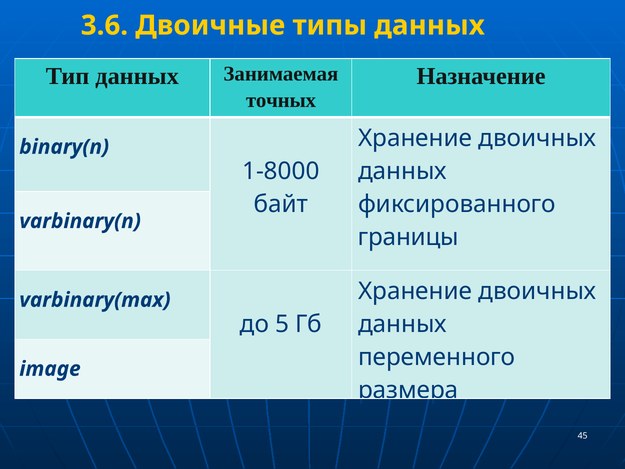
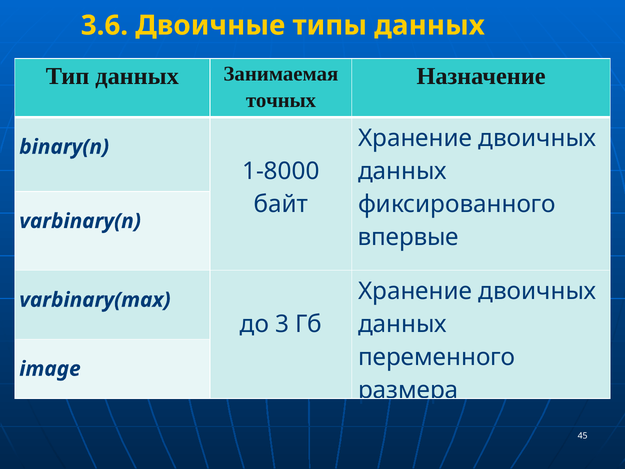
границы: границы -> впервые
5: 5 -> 3
